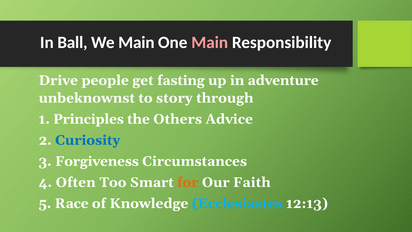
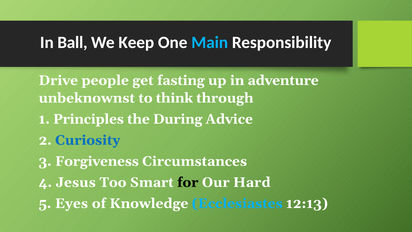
We Main: Main -> Keep
Main at (210, 43) colour: pink -> light blue
story: story -> think
Others: Others -> During
Often: Often -> Jesus
for colour: orange -> black
Faith: Faith -> Hard
Race: Race -> Eyes
